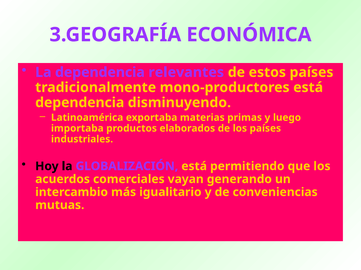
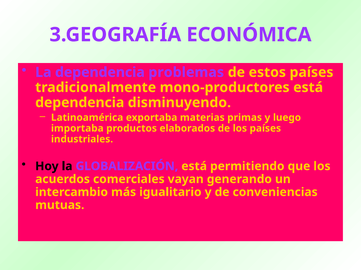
relevantes: relevantes -> problemas
